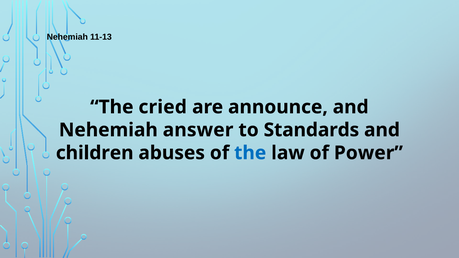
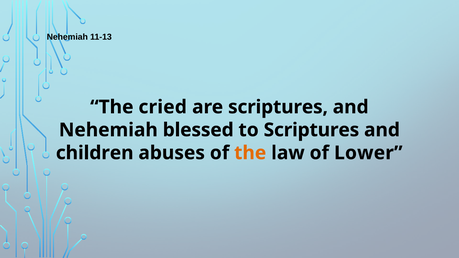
are announce: announce -> scriptures
answer: answer -> blessed
to Standards: Standards -> Scriptures
the at (250, 153) colour: blue -> orange
Power: Power -> Lower
